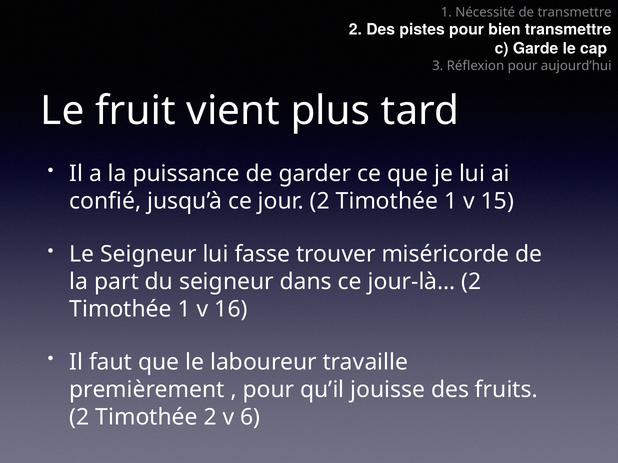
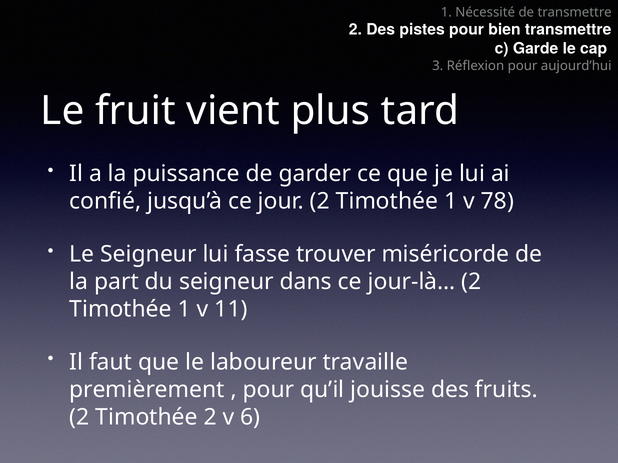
15: 15 -> 78
16: 16 -> 11
